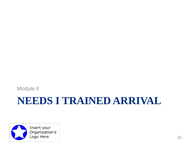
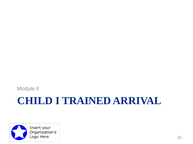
NEEDS: NEEDS -> CHILD
